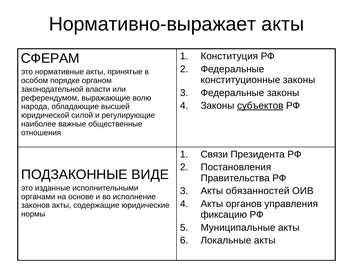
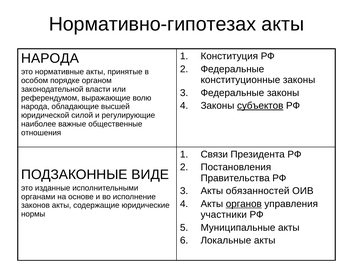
Нормативно-выражает: Нормативно-выражает -> Нормативно-гипотезах
СФЕРАМ at (50, 59): СФЕРАМ -> НАРОДА
органов underline: none -> present
фиксацию: фиксацию -> участники
